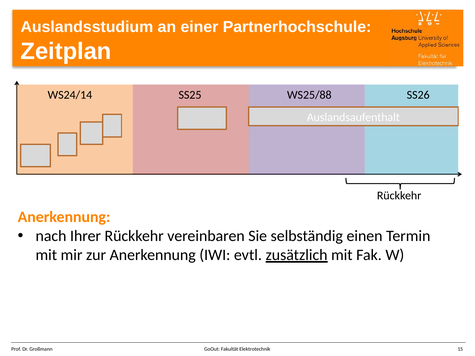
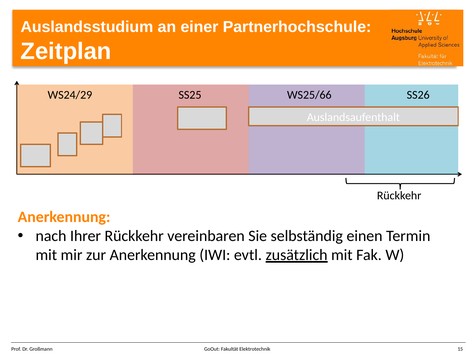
WS24/14: WS24/14 -> WS24/29
WS25/88: WS25/88 -> WS25/66
